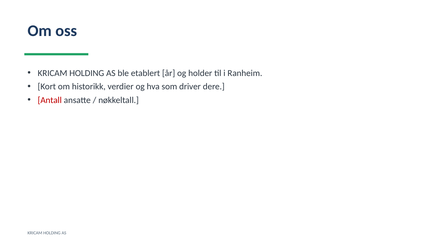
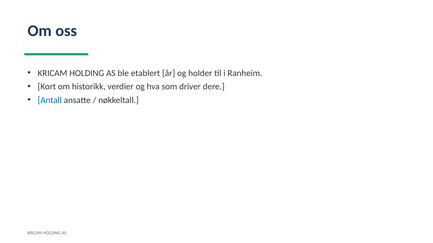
Antall colour: red -> blue
